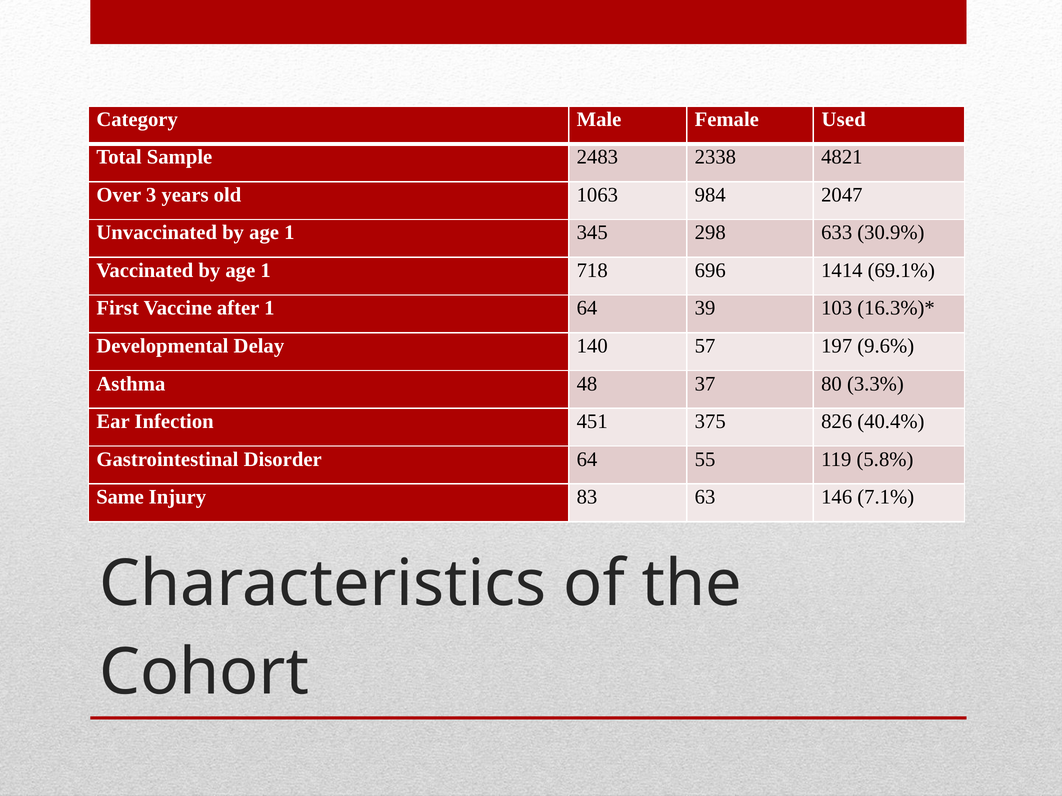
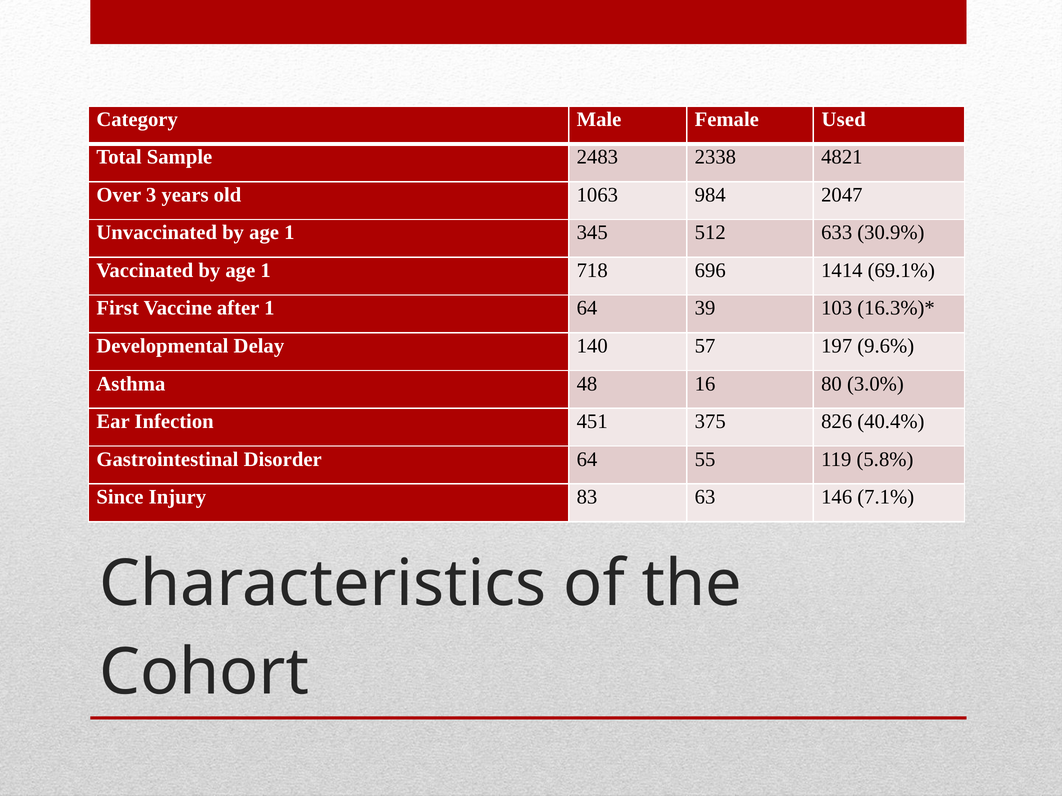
298: 298 -> 512
37: 37 -> 16
3.3%: 3.3% -> 3.0%
Same: Same -> Since
